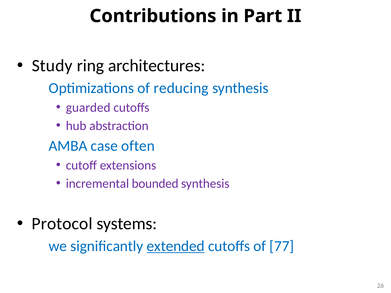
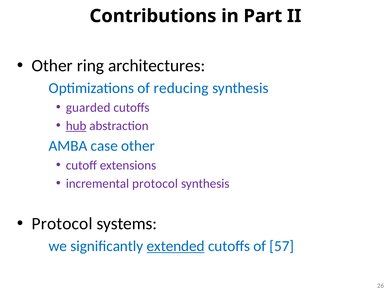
Study at (52, 66): Study -> Other
hub underline: none -> present
case often: often -> other
incremental bounded: bounded -> protocol
77: 77 -> 57
